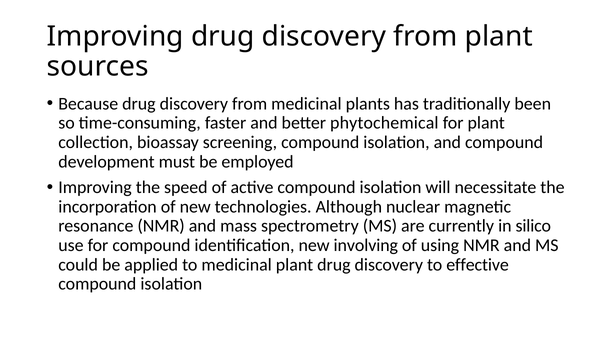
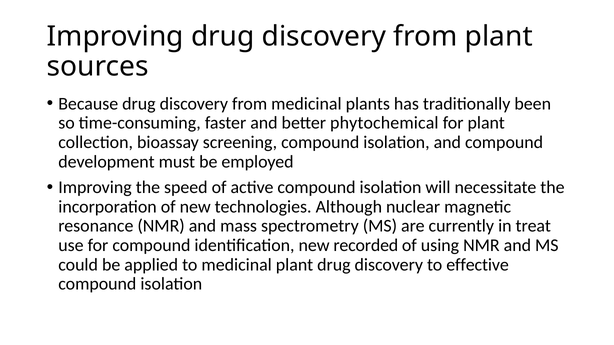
silico: silico -> treat
involving: involving -> recorded
